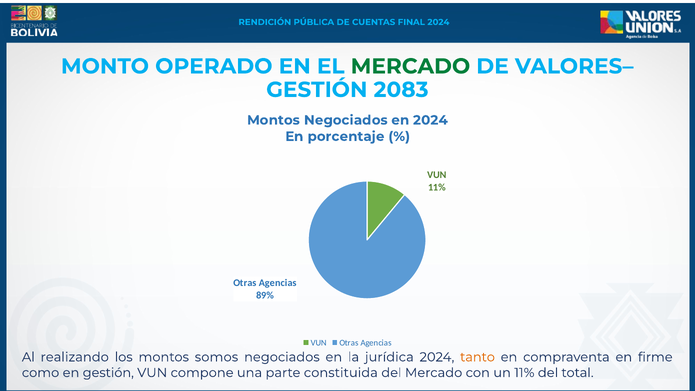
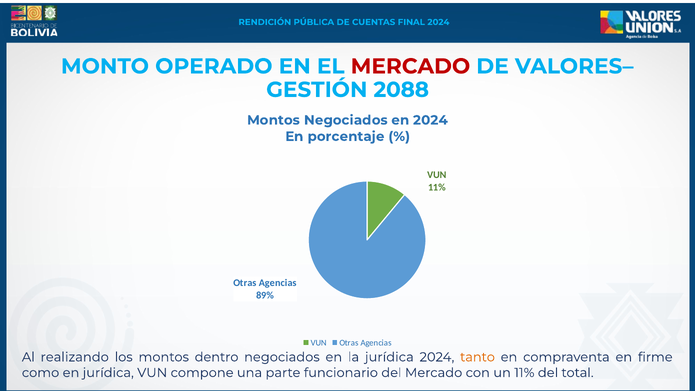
MERCADO at (410, 66) colour: green -> red
2083: 2083 -> 2088
somos: somos -> dentro
en gestión: gestión -> jurídica
constituida: constituida -> funcionario
